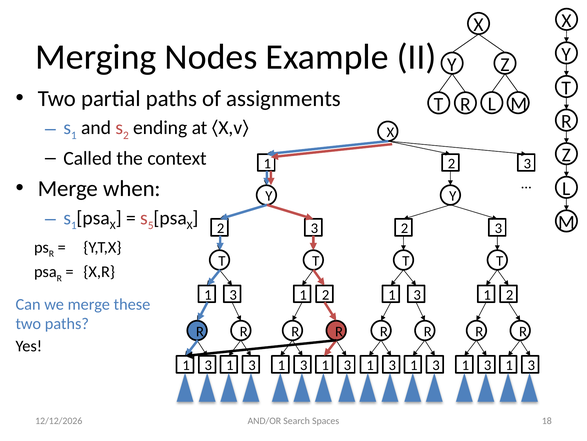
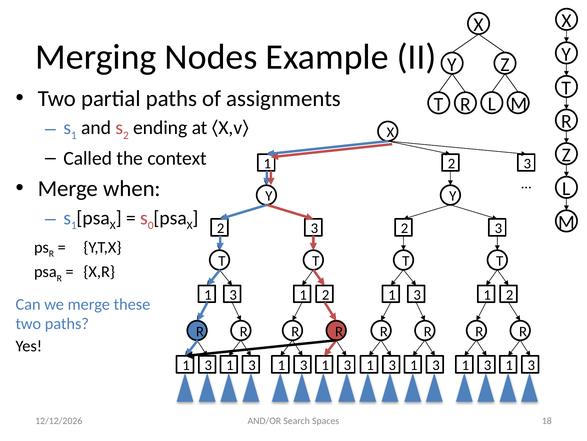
5: 5 -> 0
